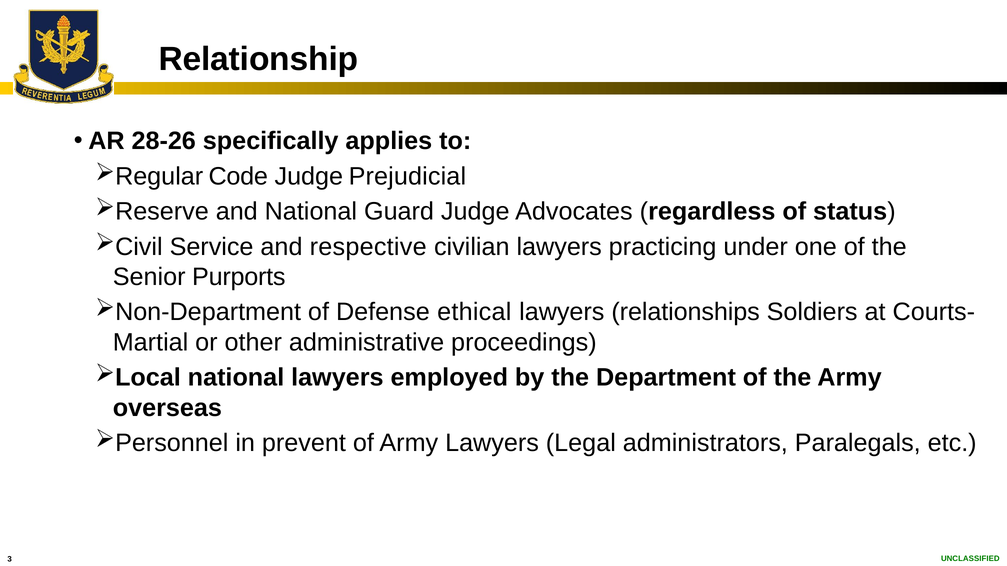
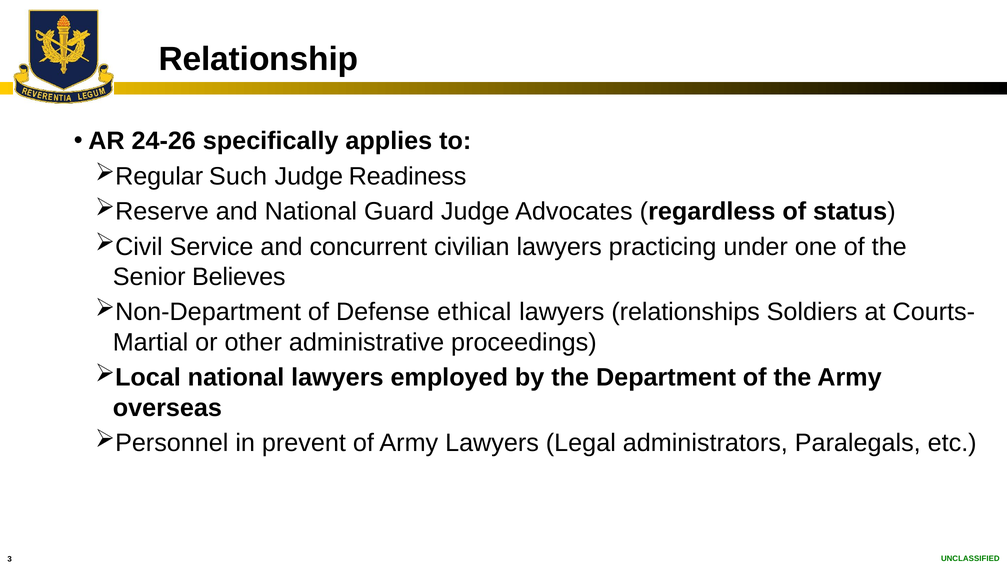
28-26: 28-26 -> 24-26
Code: Code -> Such
Prejudicial: Prejudicial -> Readiness
respective: respective -> concurrent
Purports: Purports -> Believes
